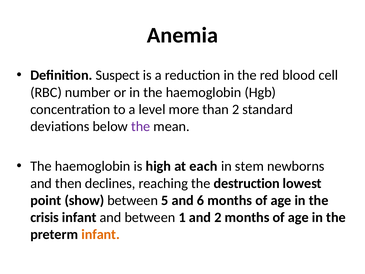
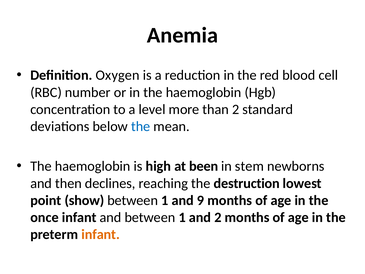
Suspect: Suspect -> Oxygen
the at (141, 126) colour: purple -> blue
each: each -> been
5 at (165, 200): 5 -> 1
6: 6 -> 9
crisis: crisis -> once
